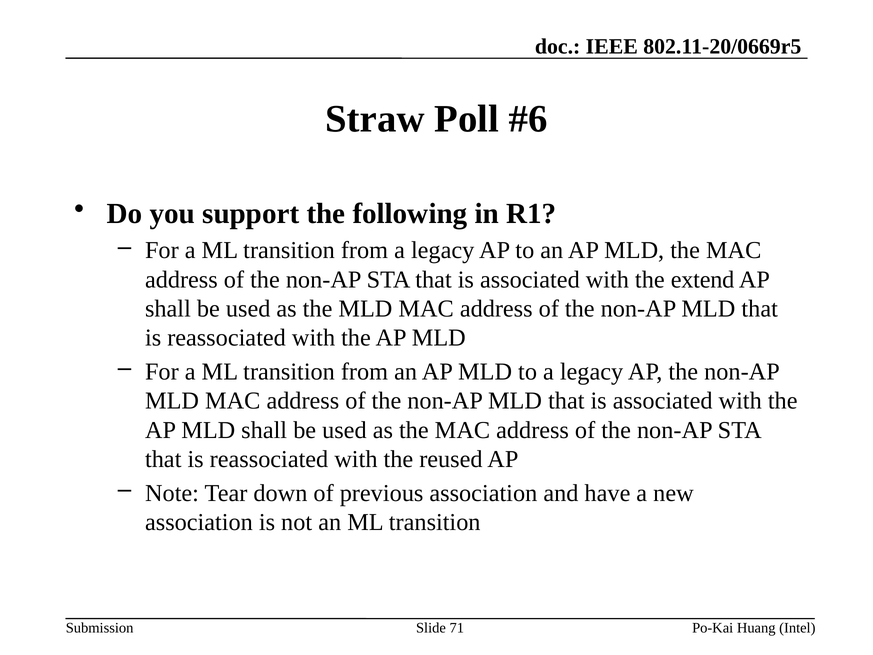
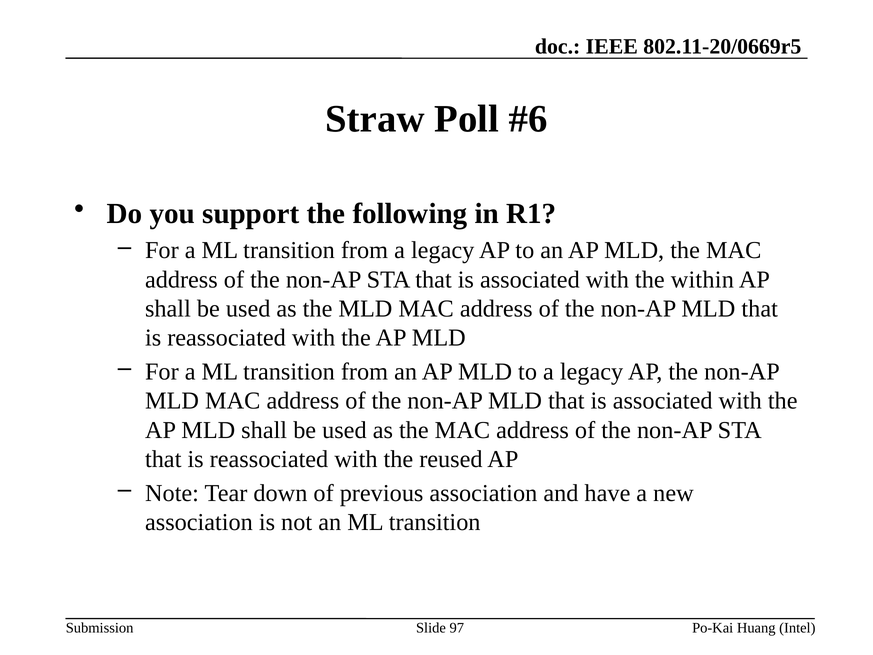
extend: extend -> within
71: 71 -> 97
